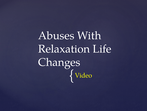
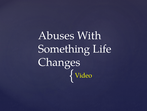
Relaxation: Relaxation -> Something
